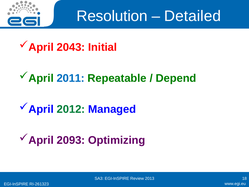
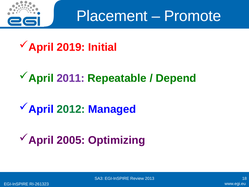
Resolution: Resolution -> Placement
Detailed: Detailed -> Promote
2043: 2043 -> 2019
2011 colour: blue -> purple
2093: 2093 -> 2005
